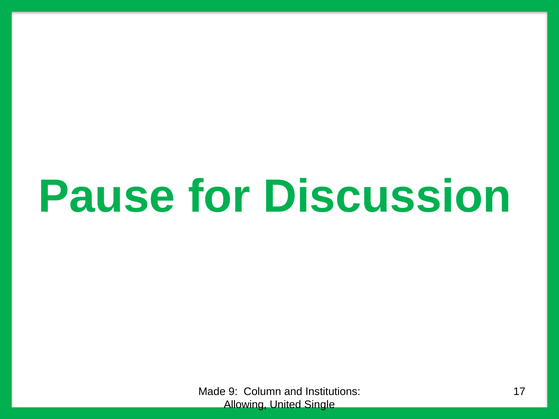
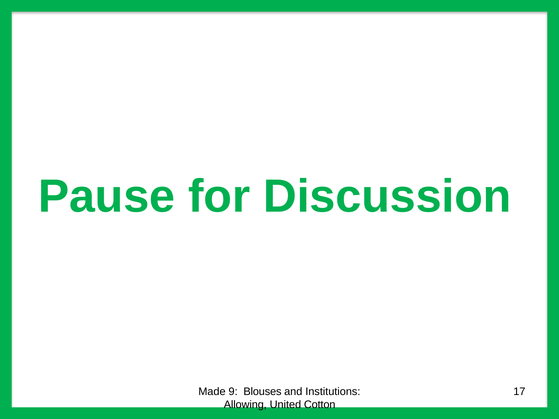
Column: Column -> Blouses
Single: Single -> Cotton
